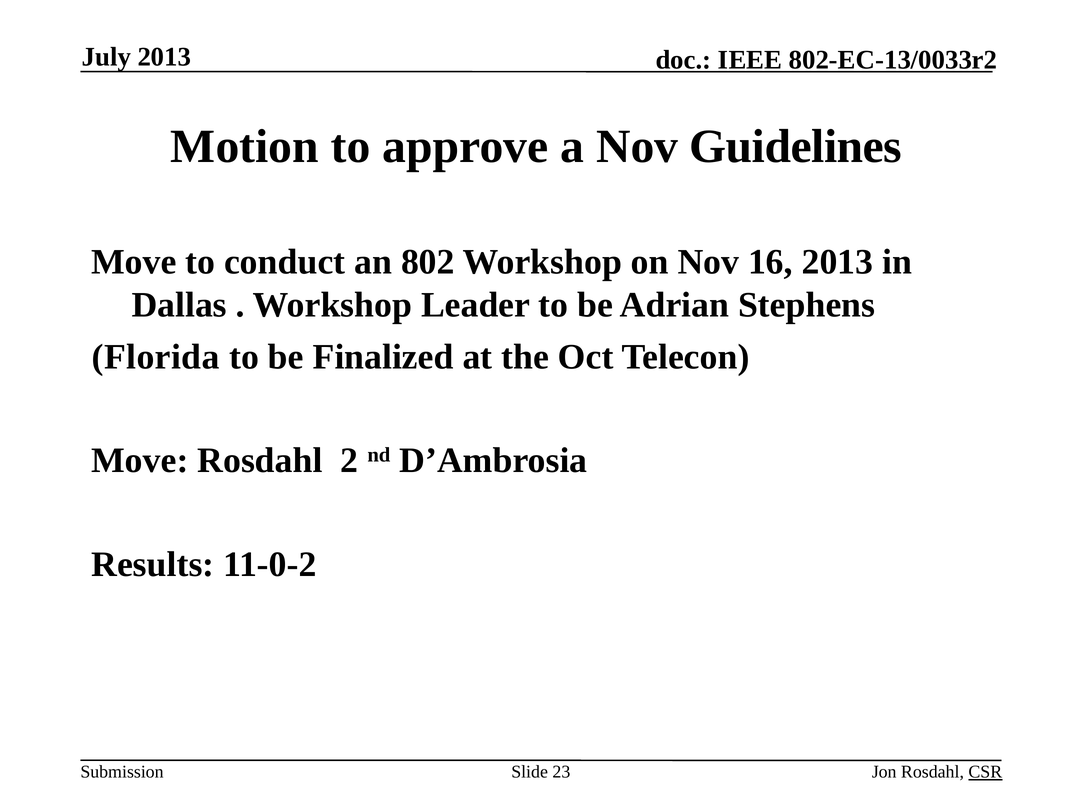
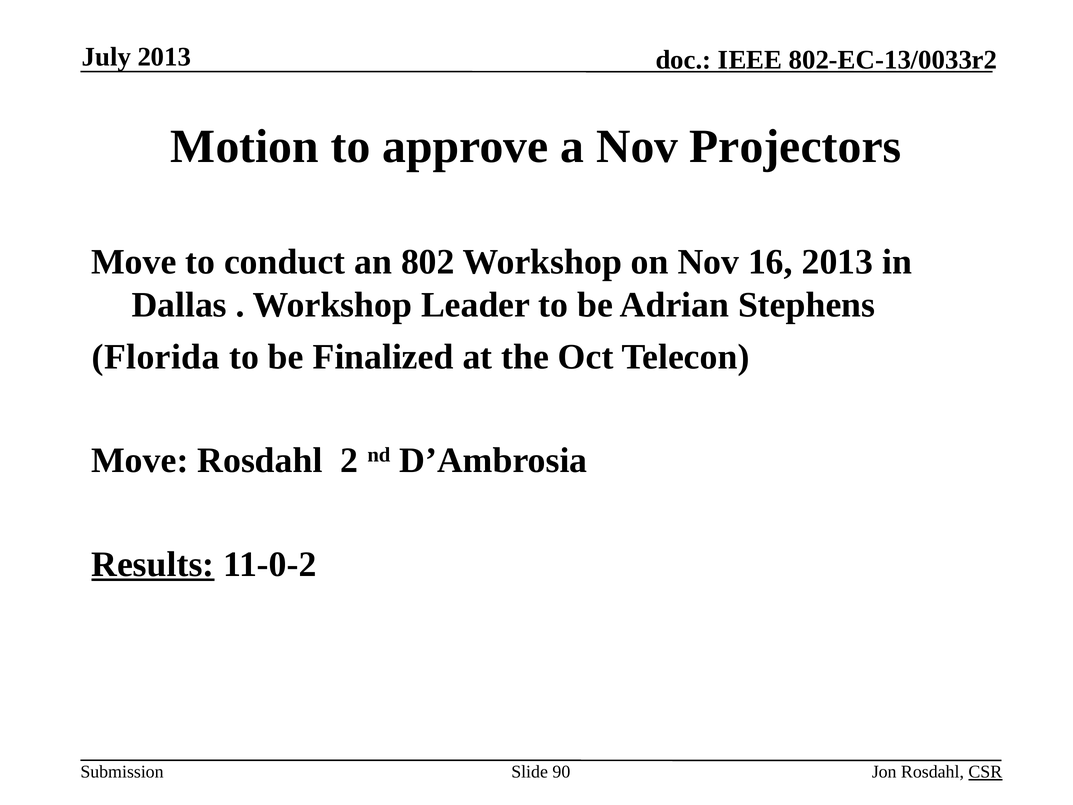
Guidelines: Guidelines -> Projectors
Results underline: none -> present
23: 23 -> 90
